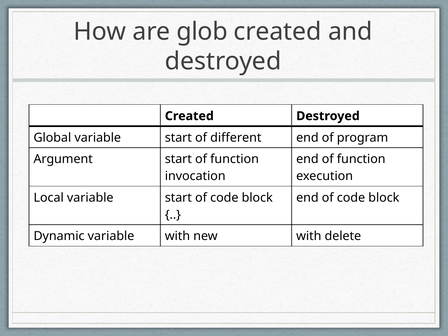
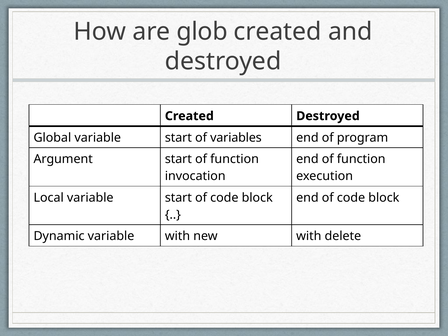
different: different -> variables
